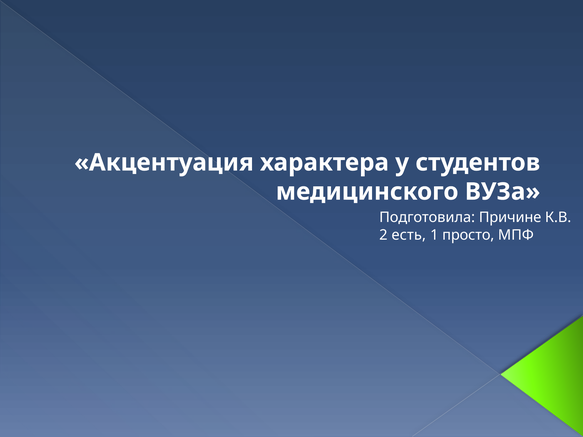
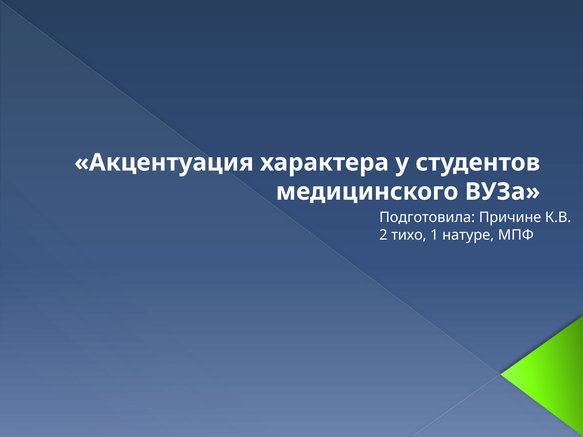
есть: есть -> тихо
просто: просто -> натуре
